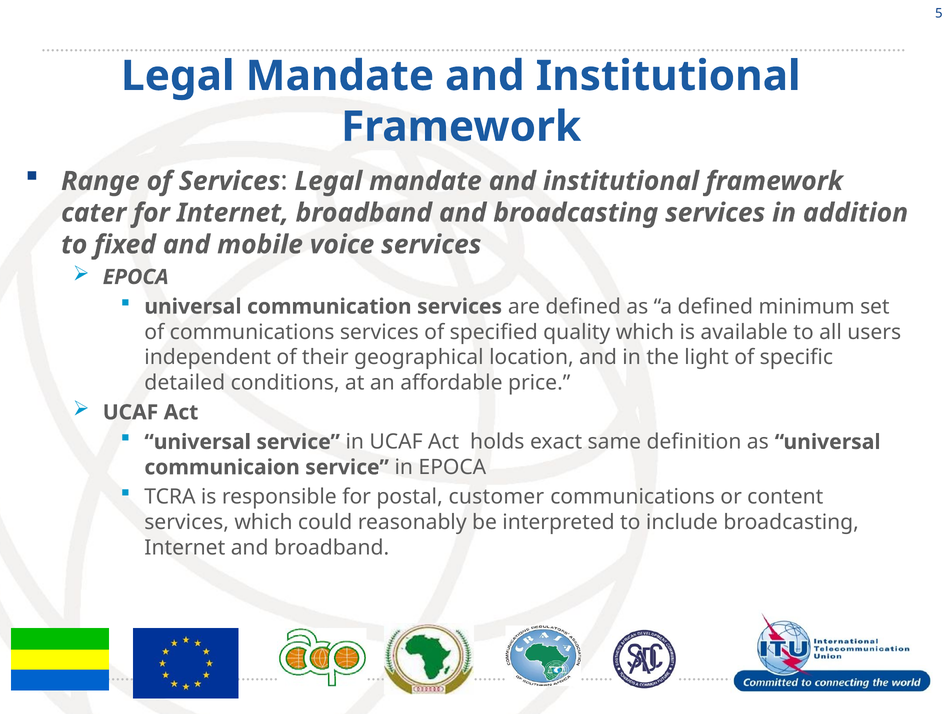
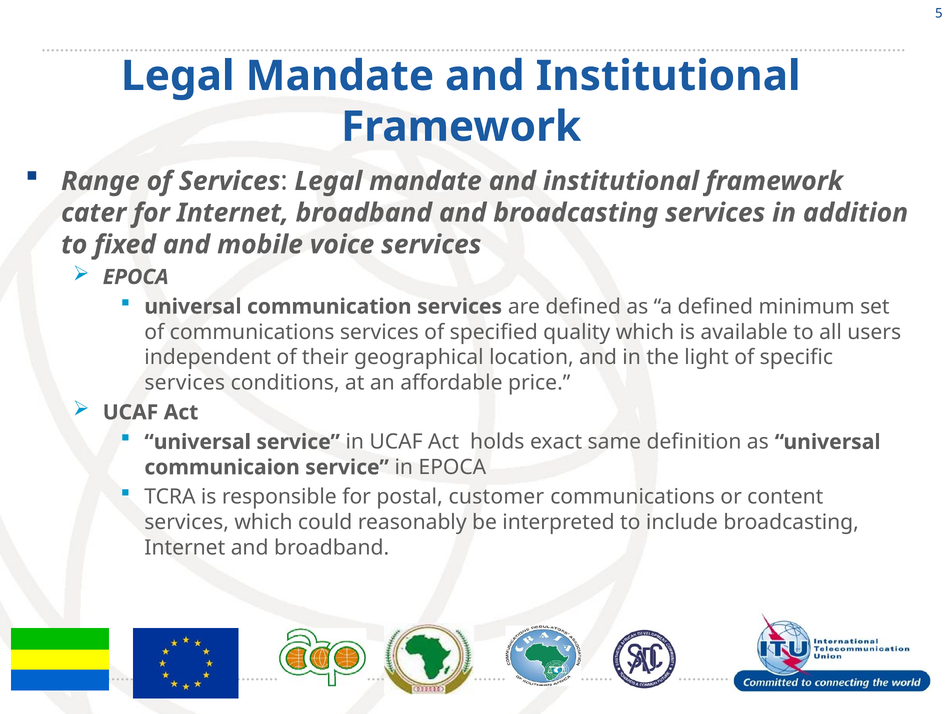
detailed at (185, 383): detailed -> services
